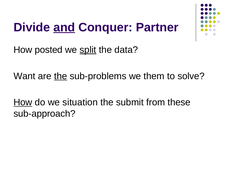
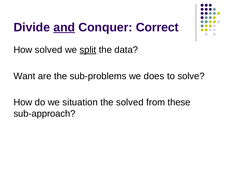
Partner: Partner -> Correct
How posted: posted -> solved
the at (61, 76) underline: present -> none
them: them -> does
How at (23, 102) underline: present -> none
the submit: submit -> solved
